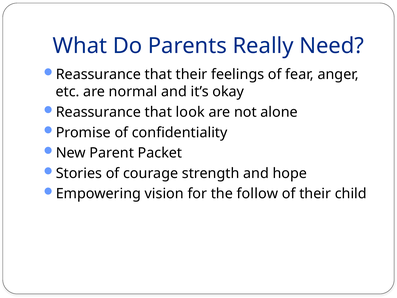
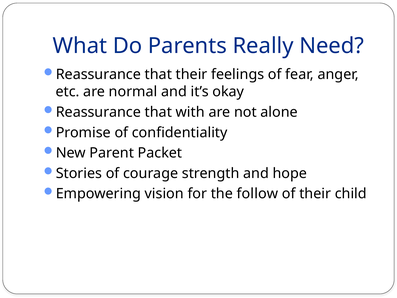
look: look -> with
